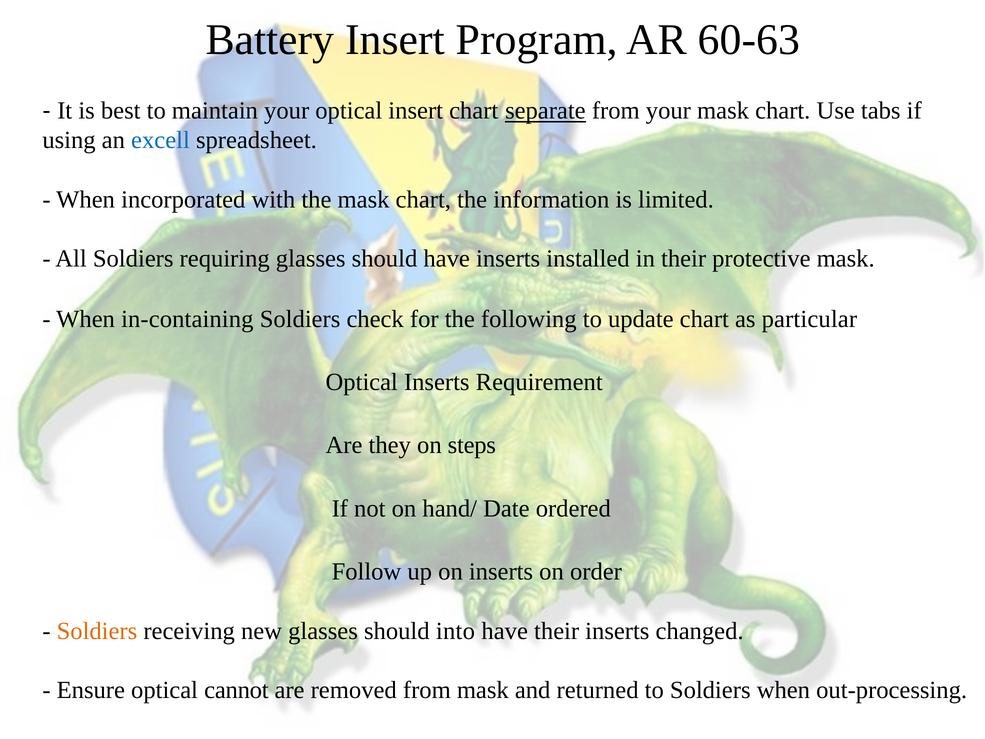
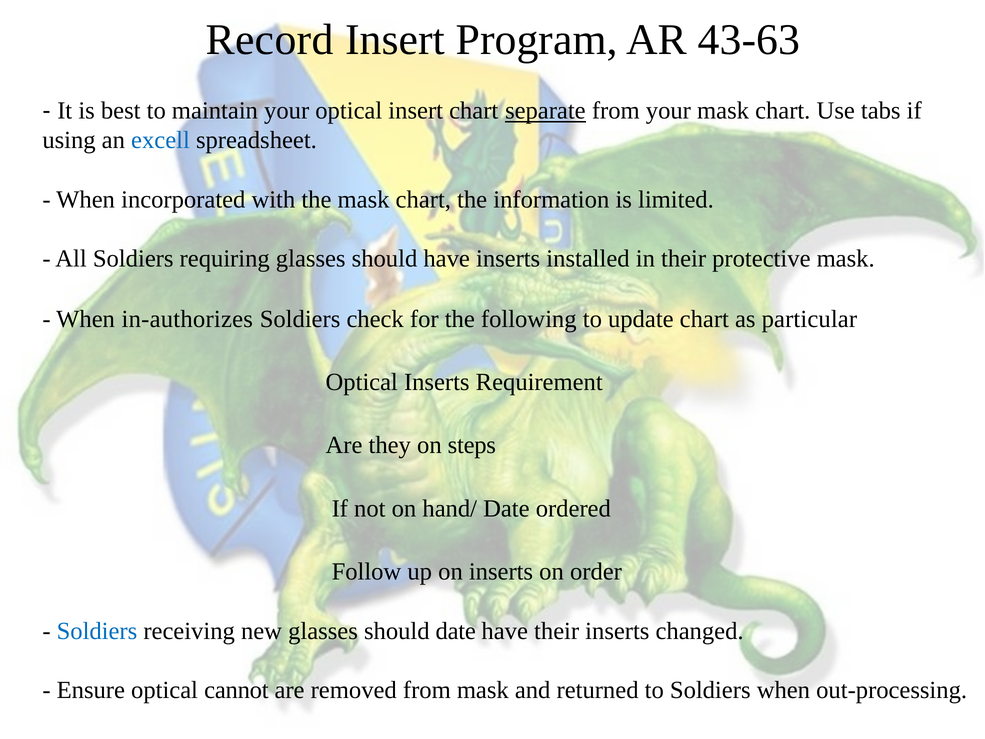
Battery: Battery -> Record
60-63: 60-63 -> 43-63
in-containing: in-containing -> in-authorizes
Soldiers at (97, 631) colour: orange -> blue
should into: into -> date
